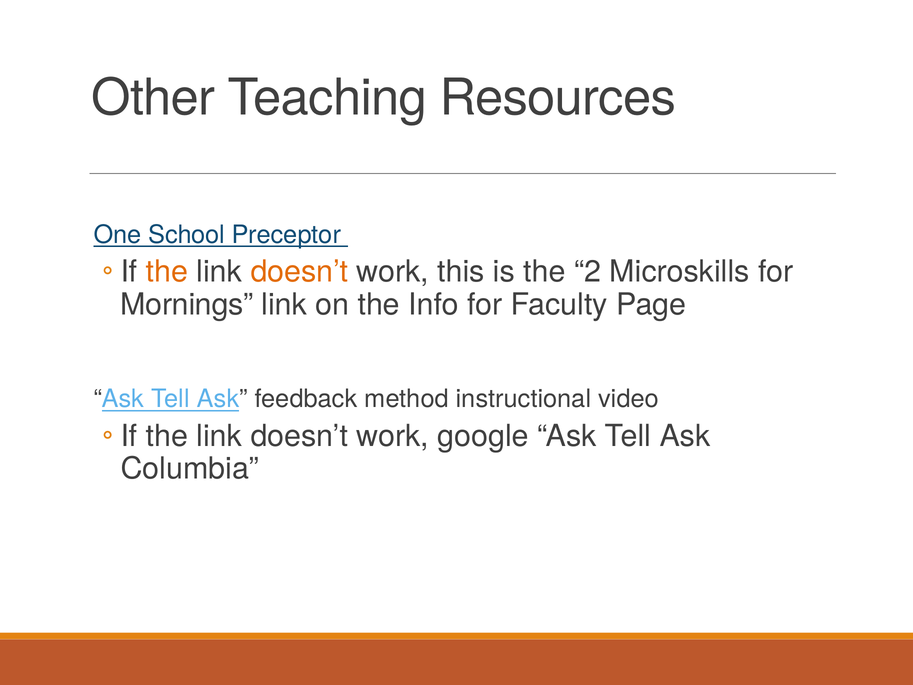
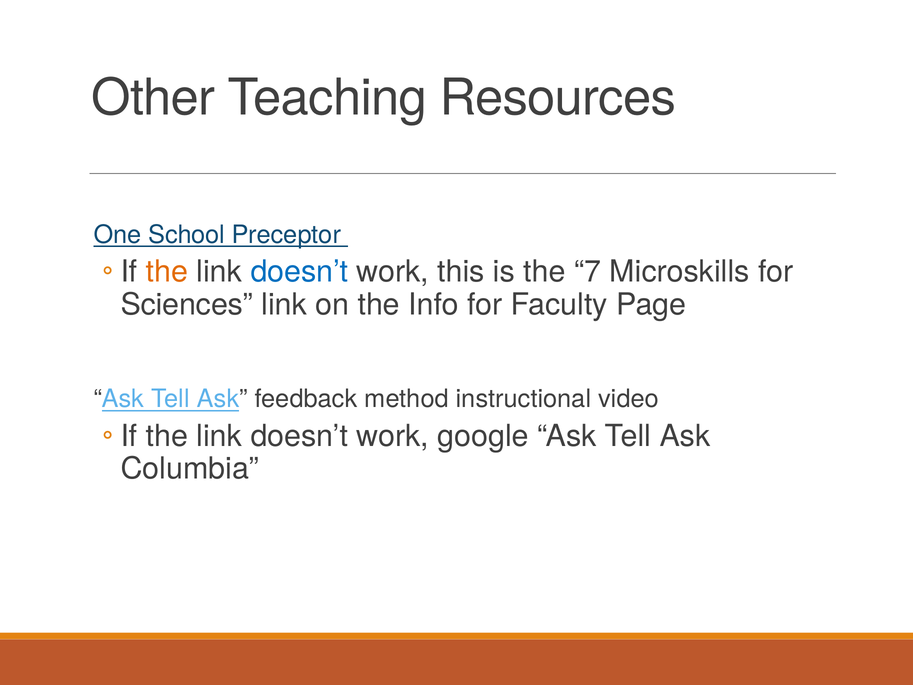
doesn’t at (299, 272) colour: orange -> blue
2: 2 -> 7
Mornings: Mornings -> Sciences
